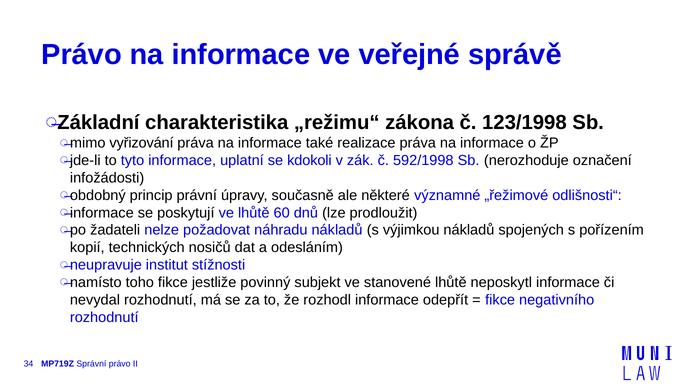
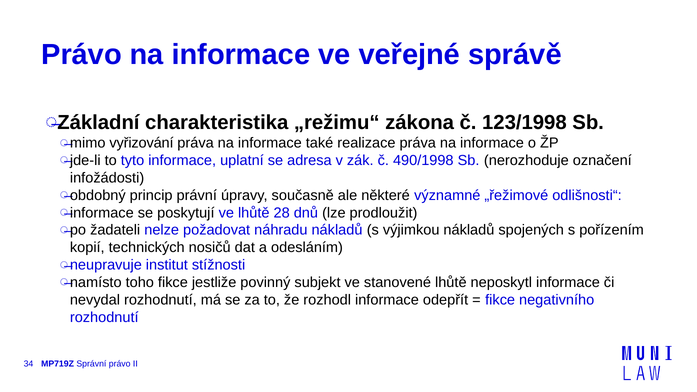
kdokoli: kdokoli -> adresa
592/1998: 592/1998 -> 490/1998
60: 60 -> 28
